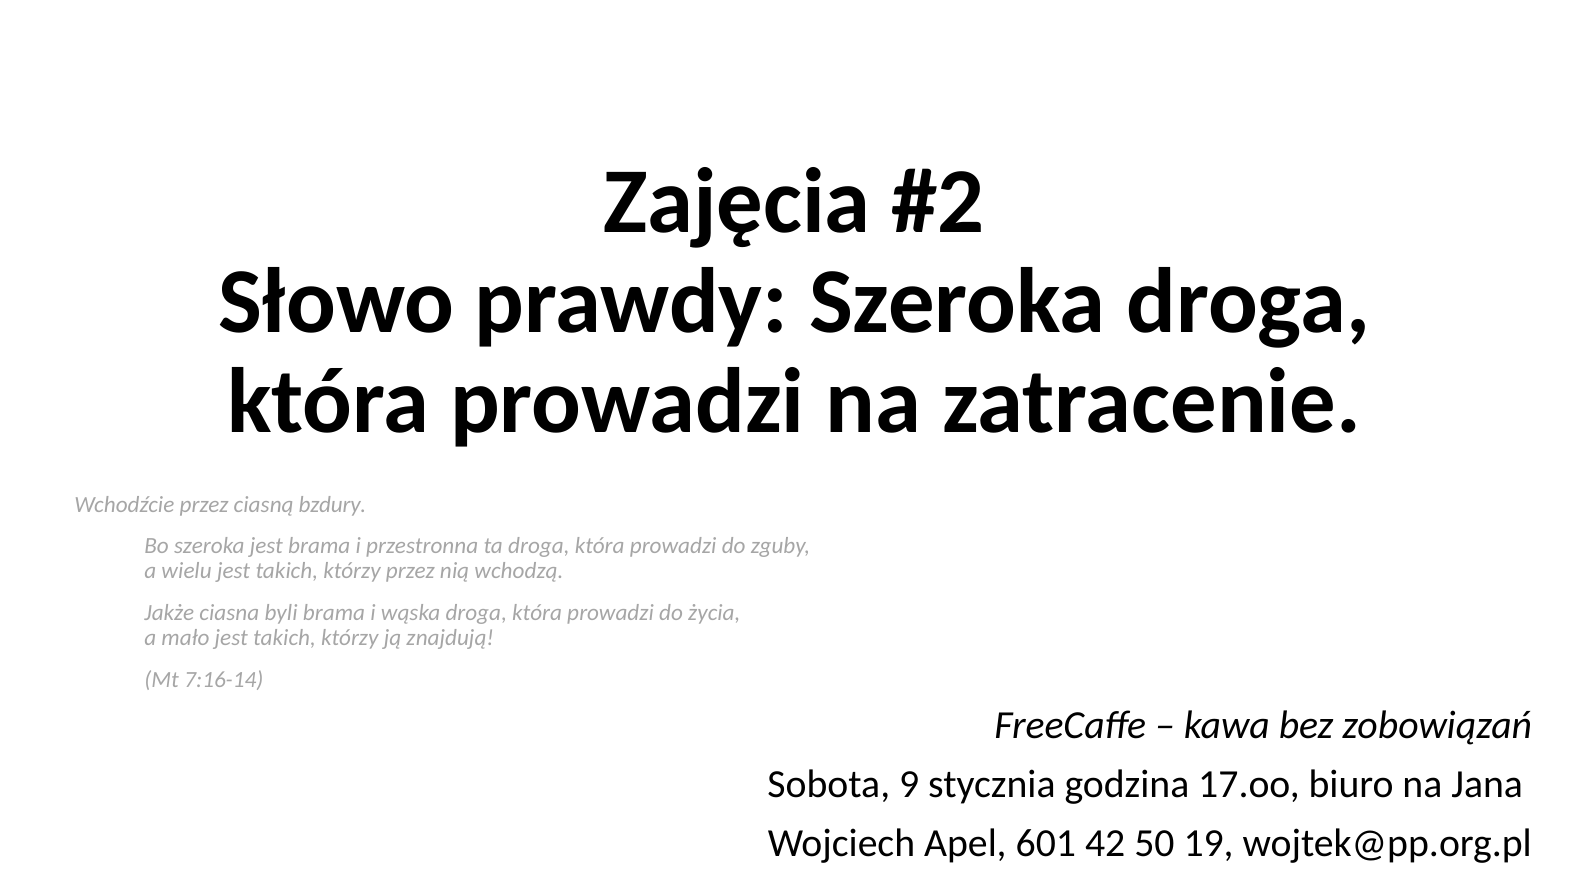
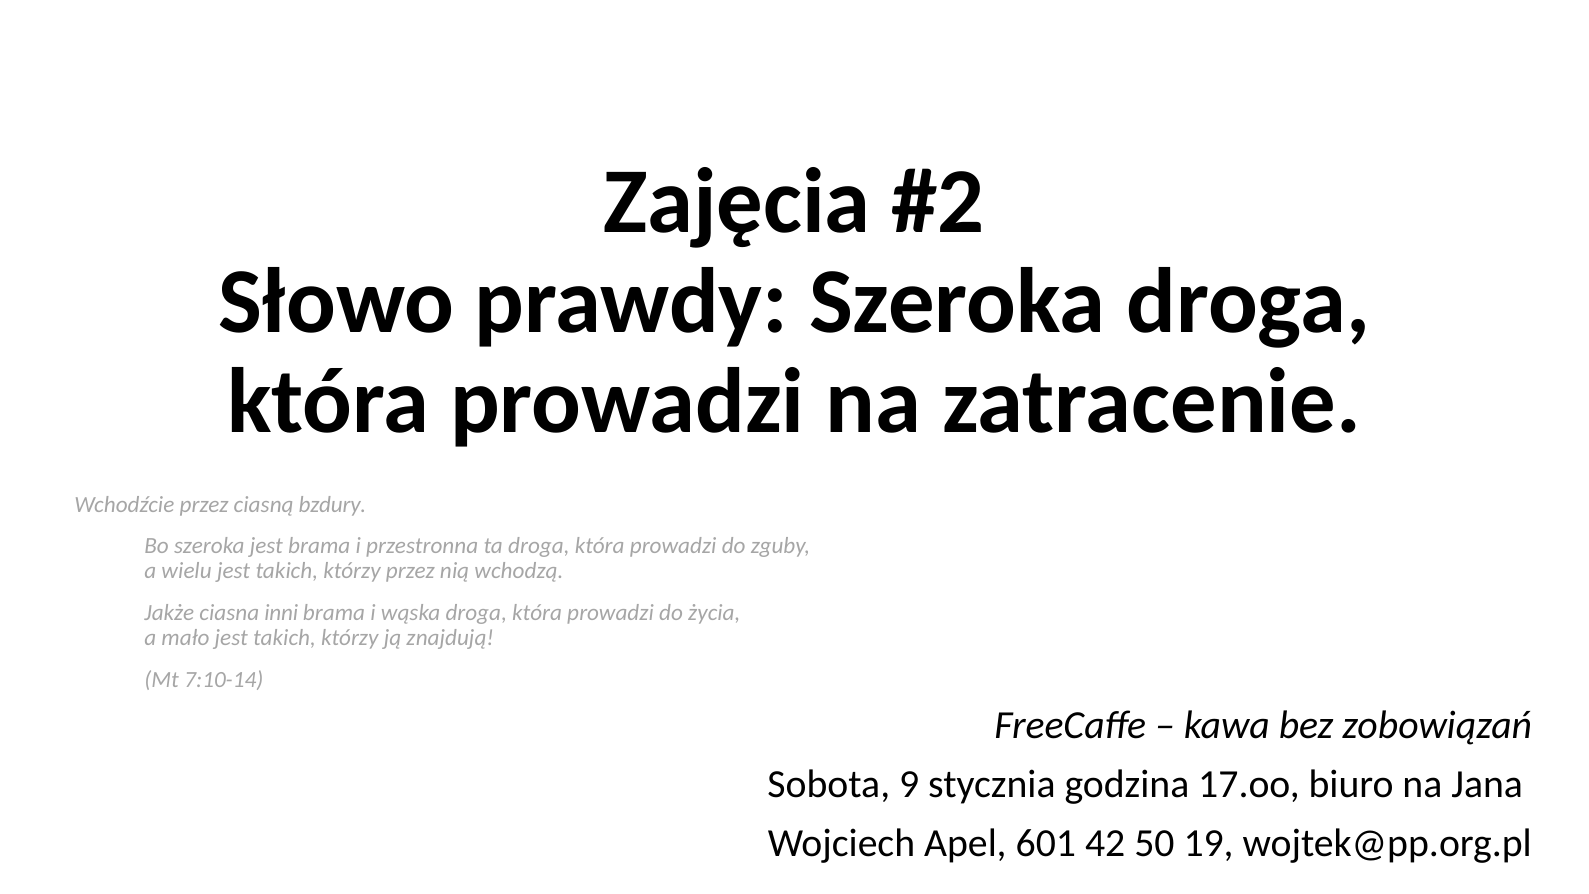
byli: byli -> inni
7:16-14: 7:16-14 -> 7:10-14
